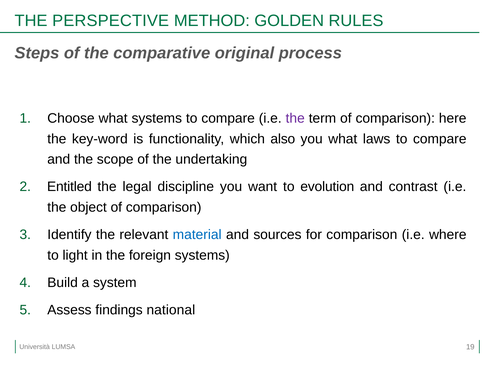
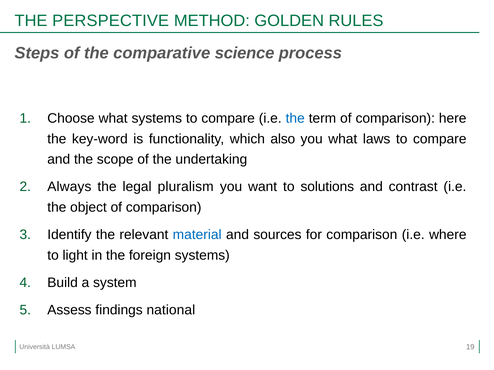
original: original -> science
the at (295, 118) colour: purple -> blue
Entitled: Entitled -> Always
discipline: discipline -> pluralism
evolution: evolution -> solutions
